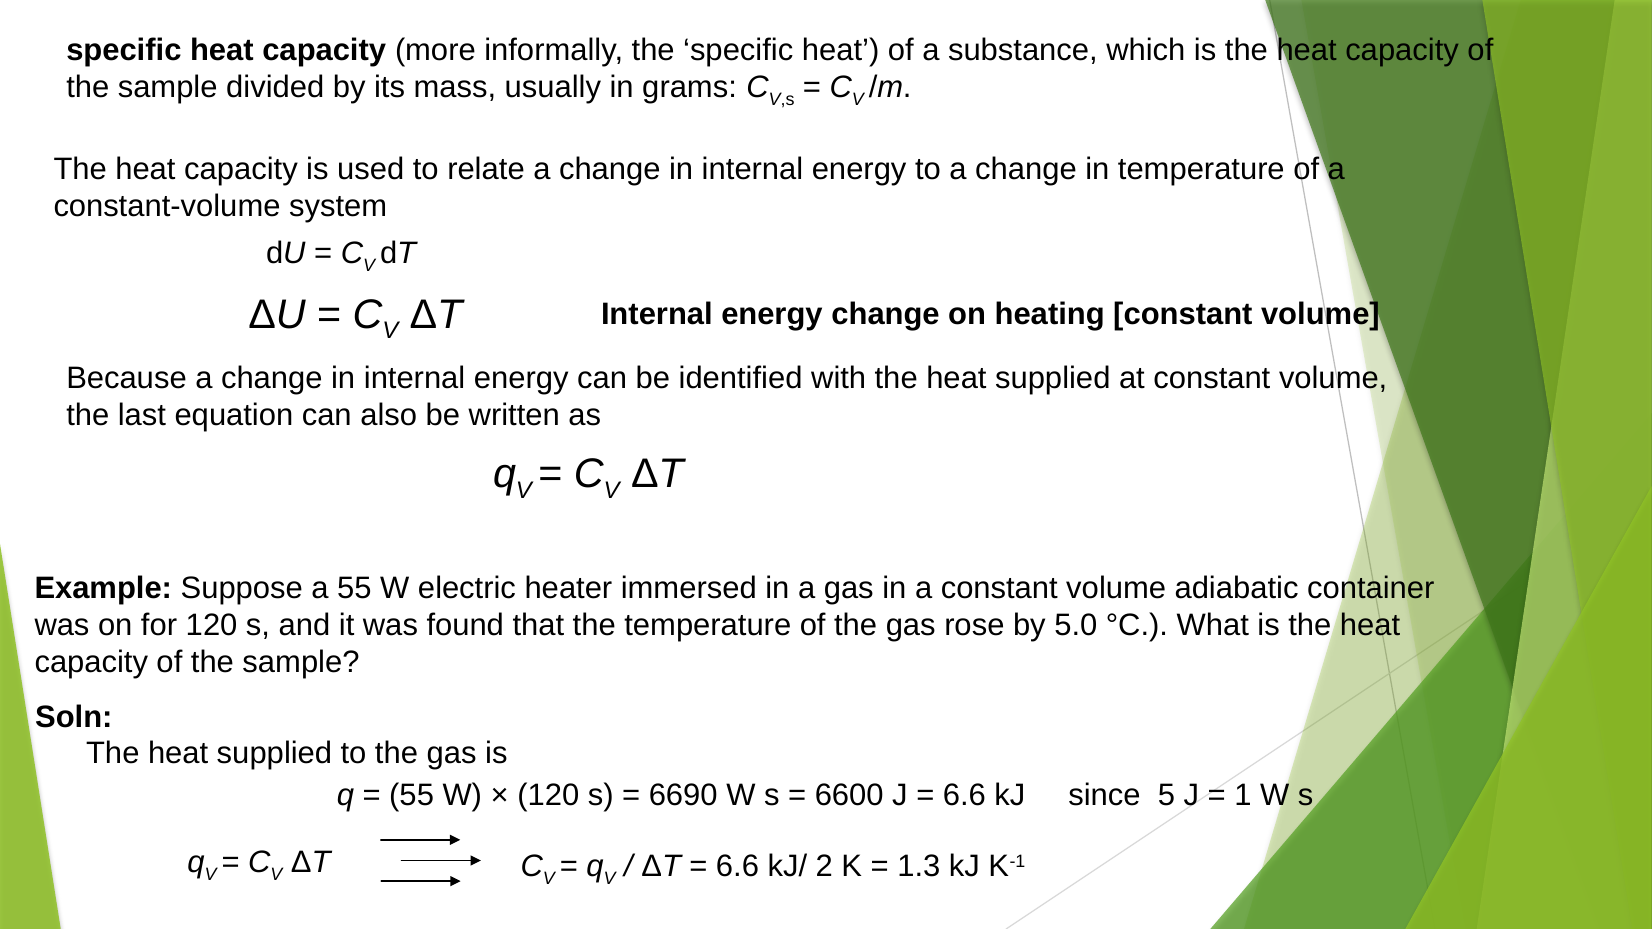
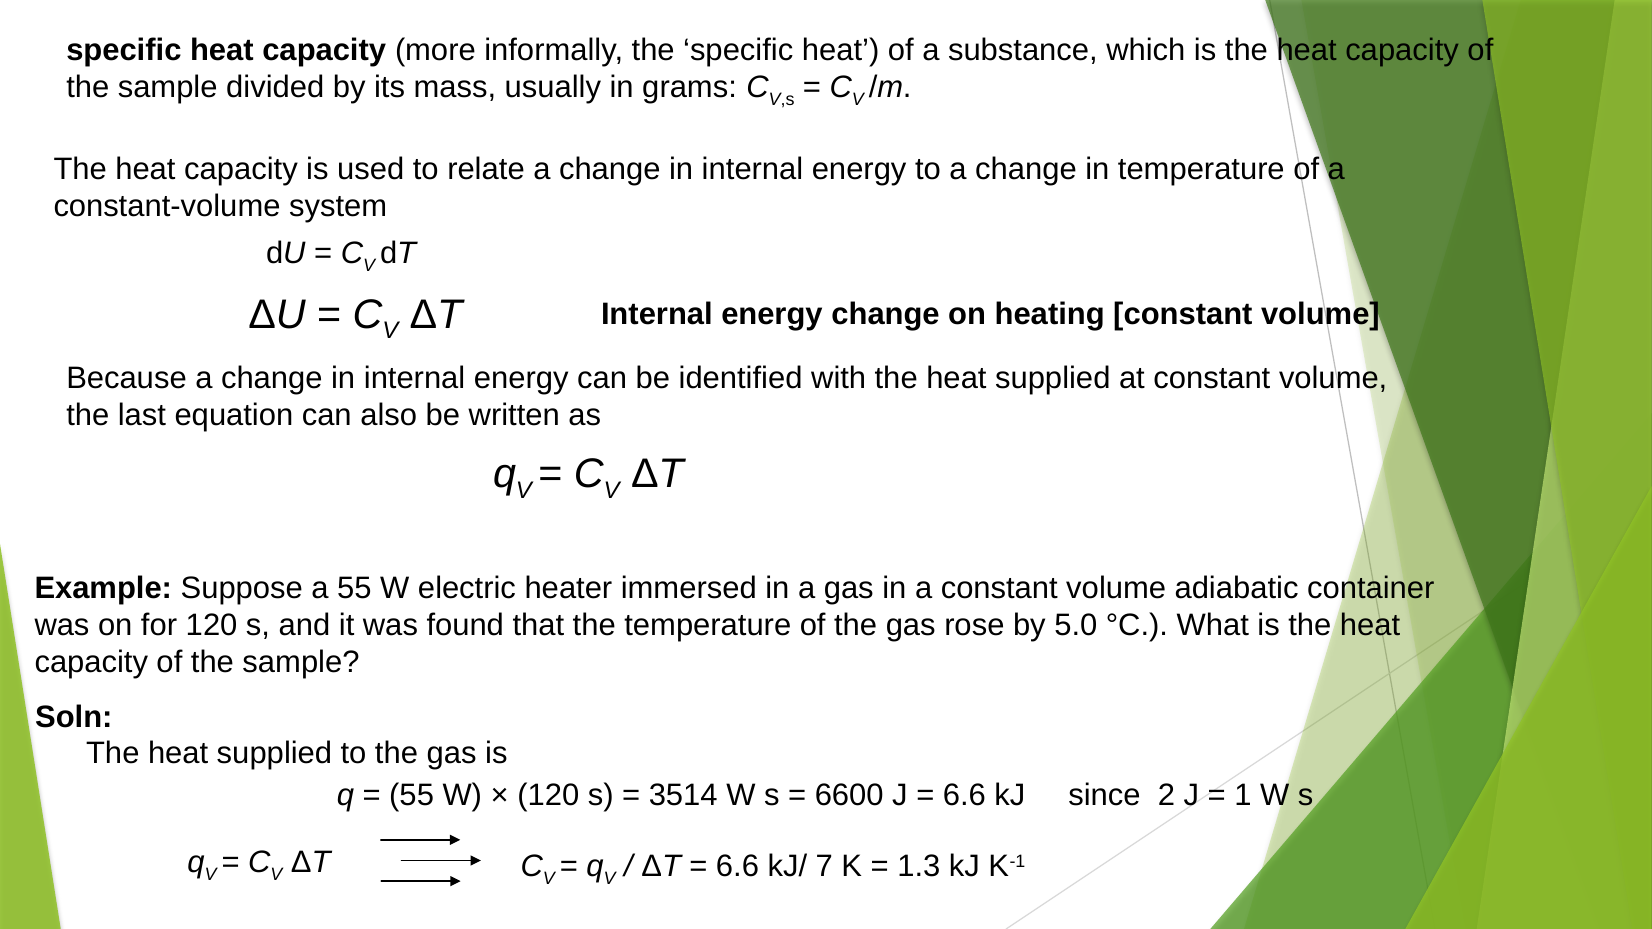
6690: 6690 -> 3514
5: 5 -> 2
2: 2 -> 7
